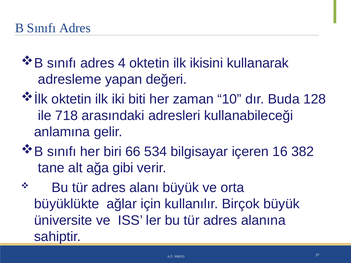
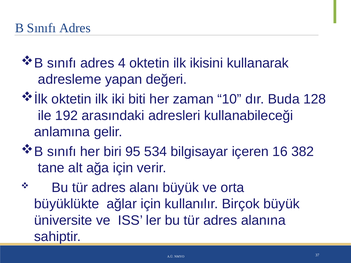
718: 718 -> 192
66: 66 -> 95
ağa gibi: gibi -> için
